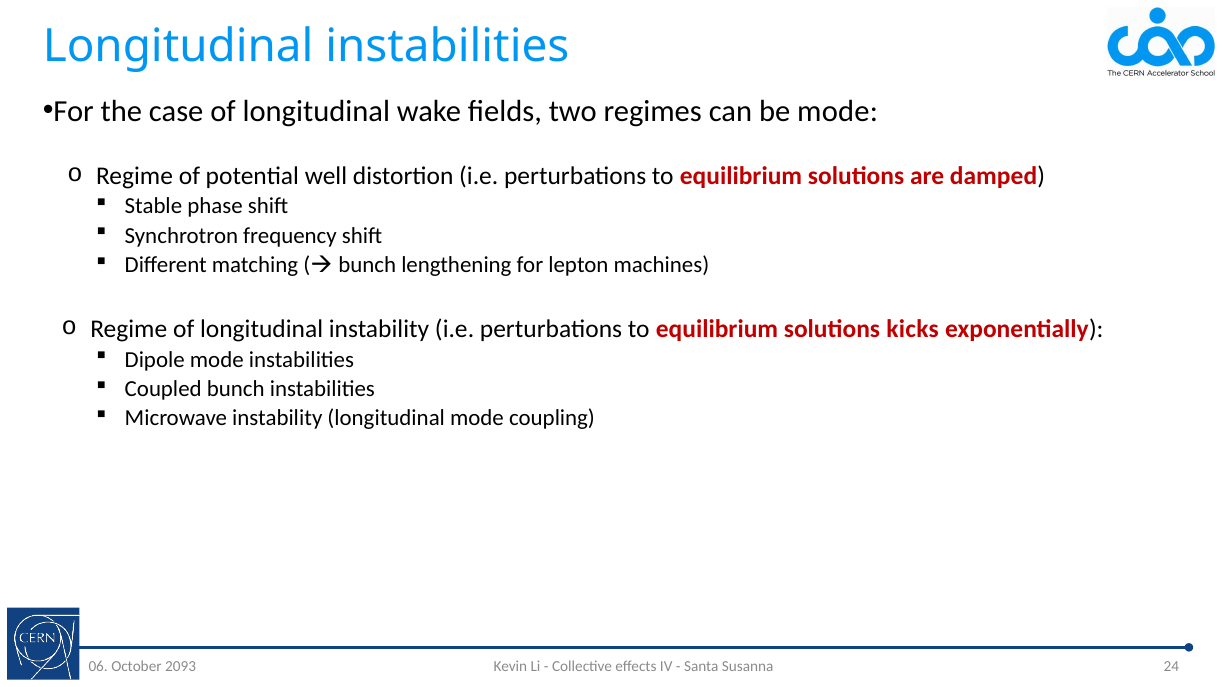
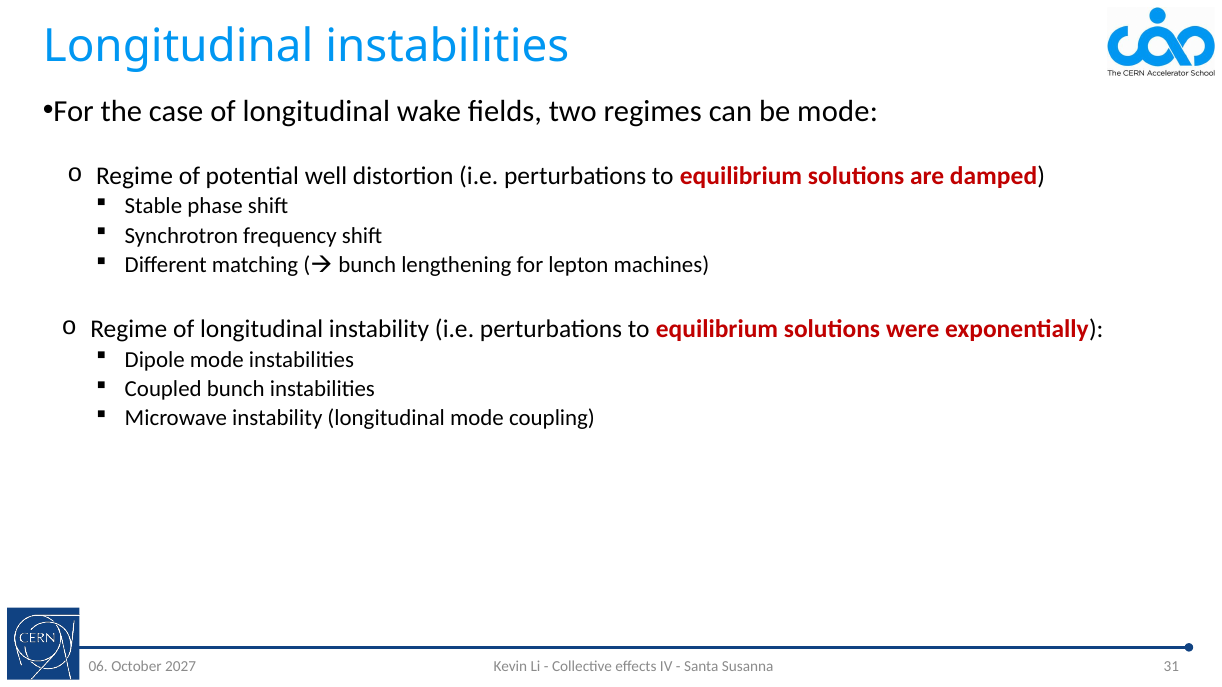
kicks: kicks -> were
24: 24 -> 31
2093: 2093 -> 2027
